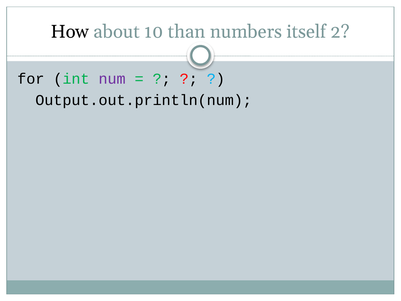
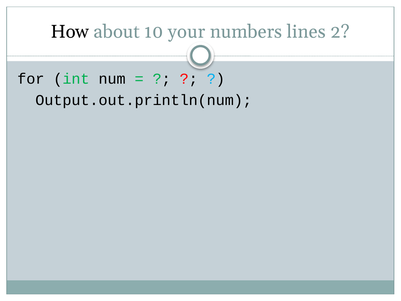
than: than -> your
itself: itself -> lines
num colour: purple -> black
